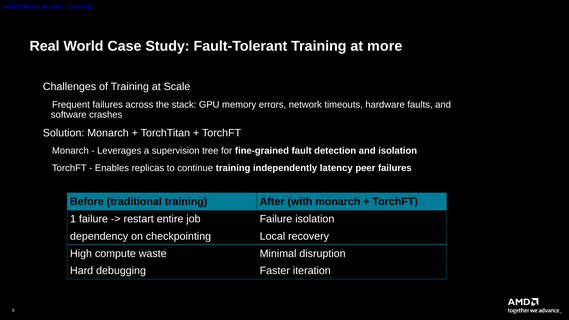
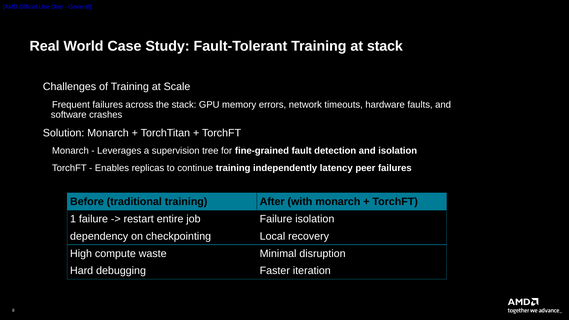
at more: more -> stack
